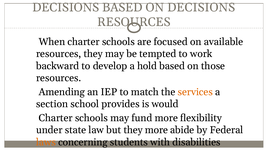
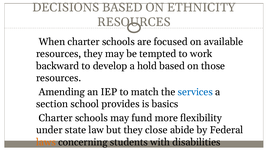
ON DECISIONS: DECISIONS -> ETHNICITY
services colour: orange -> blue
would: would -> basics
they more: more -> close
